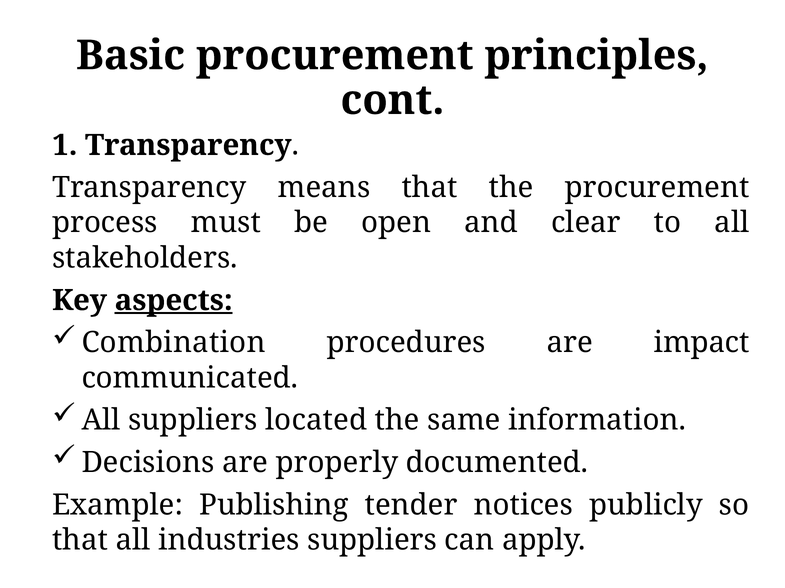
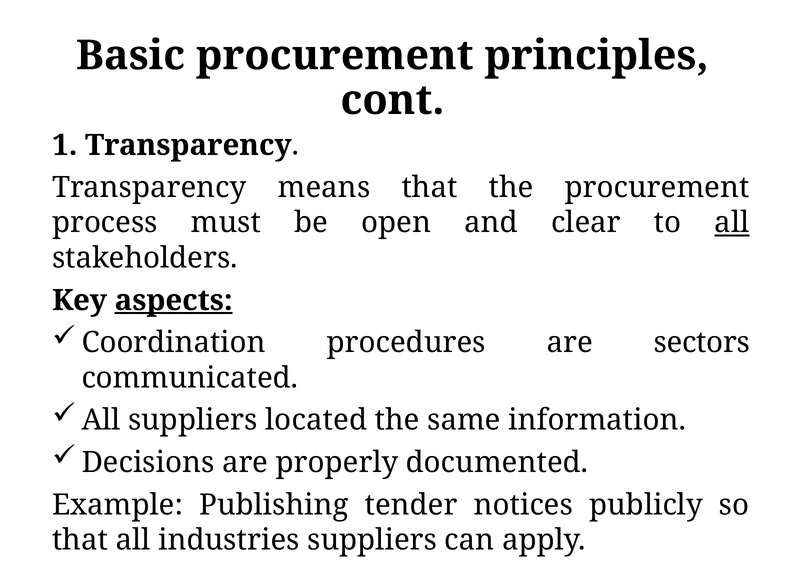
all at (732, 223) underline: none -> present
Combination: Combination -> Coordination
impact: impact -> sectors
